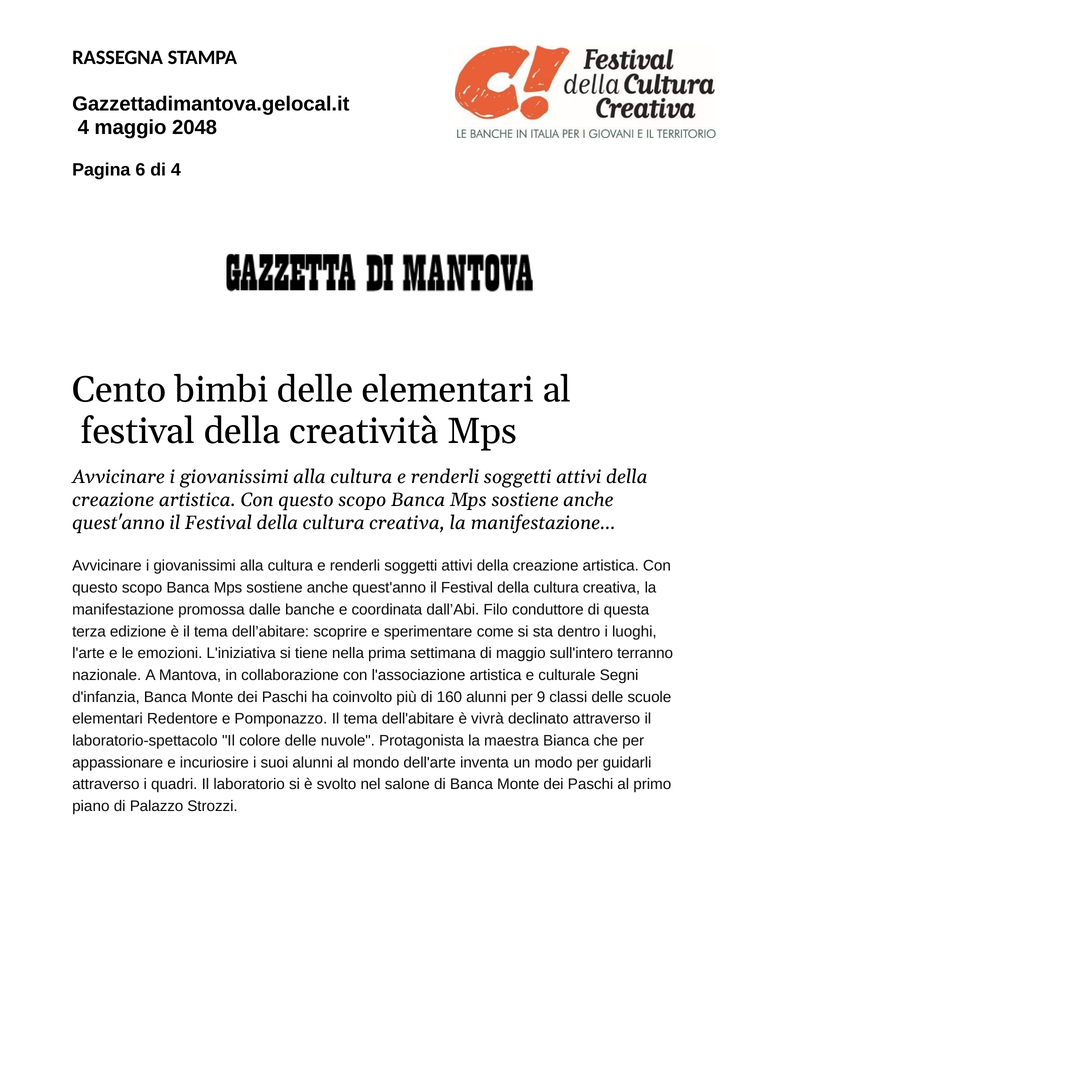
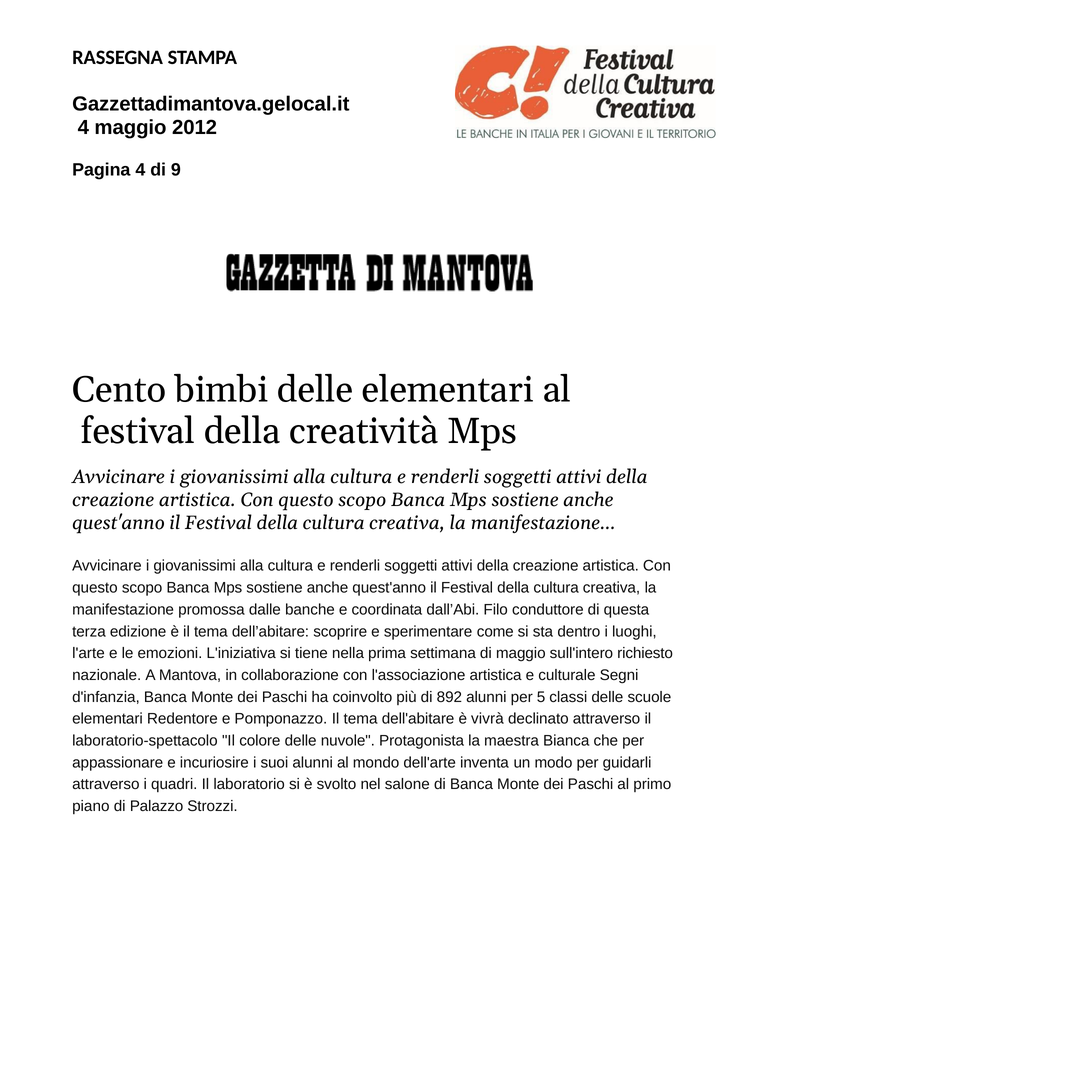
2048: 2048 -> 2012
Pagina 6: 6 -> 4
di 4: 4 -> 9
terranno: terranno -> richiesto
160: 160 -> 892
9: 9 -> 5
